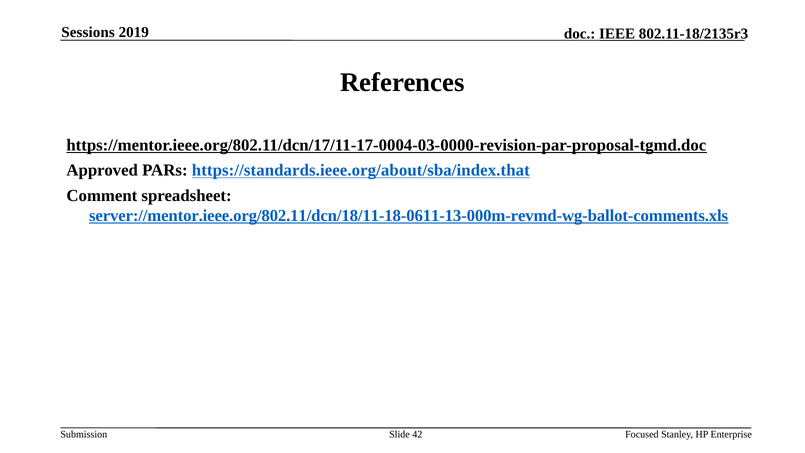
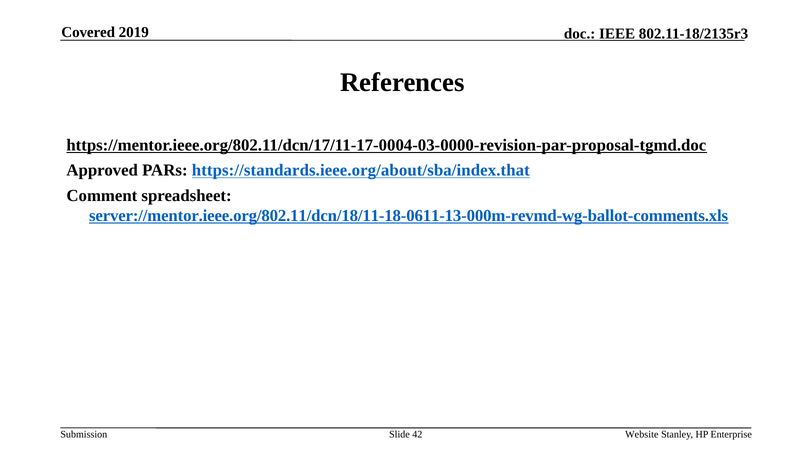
Sessions: Sessions -> Covered
Focused: Focused -> Website
